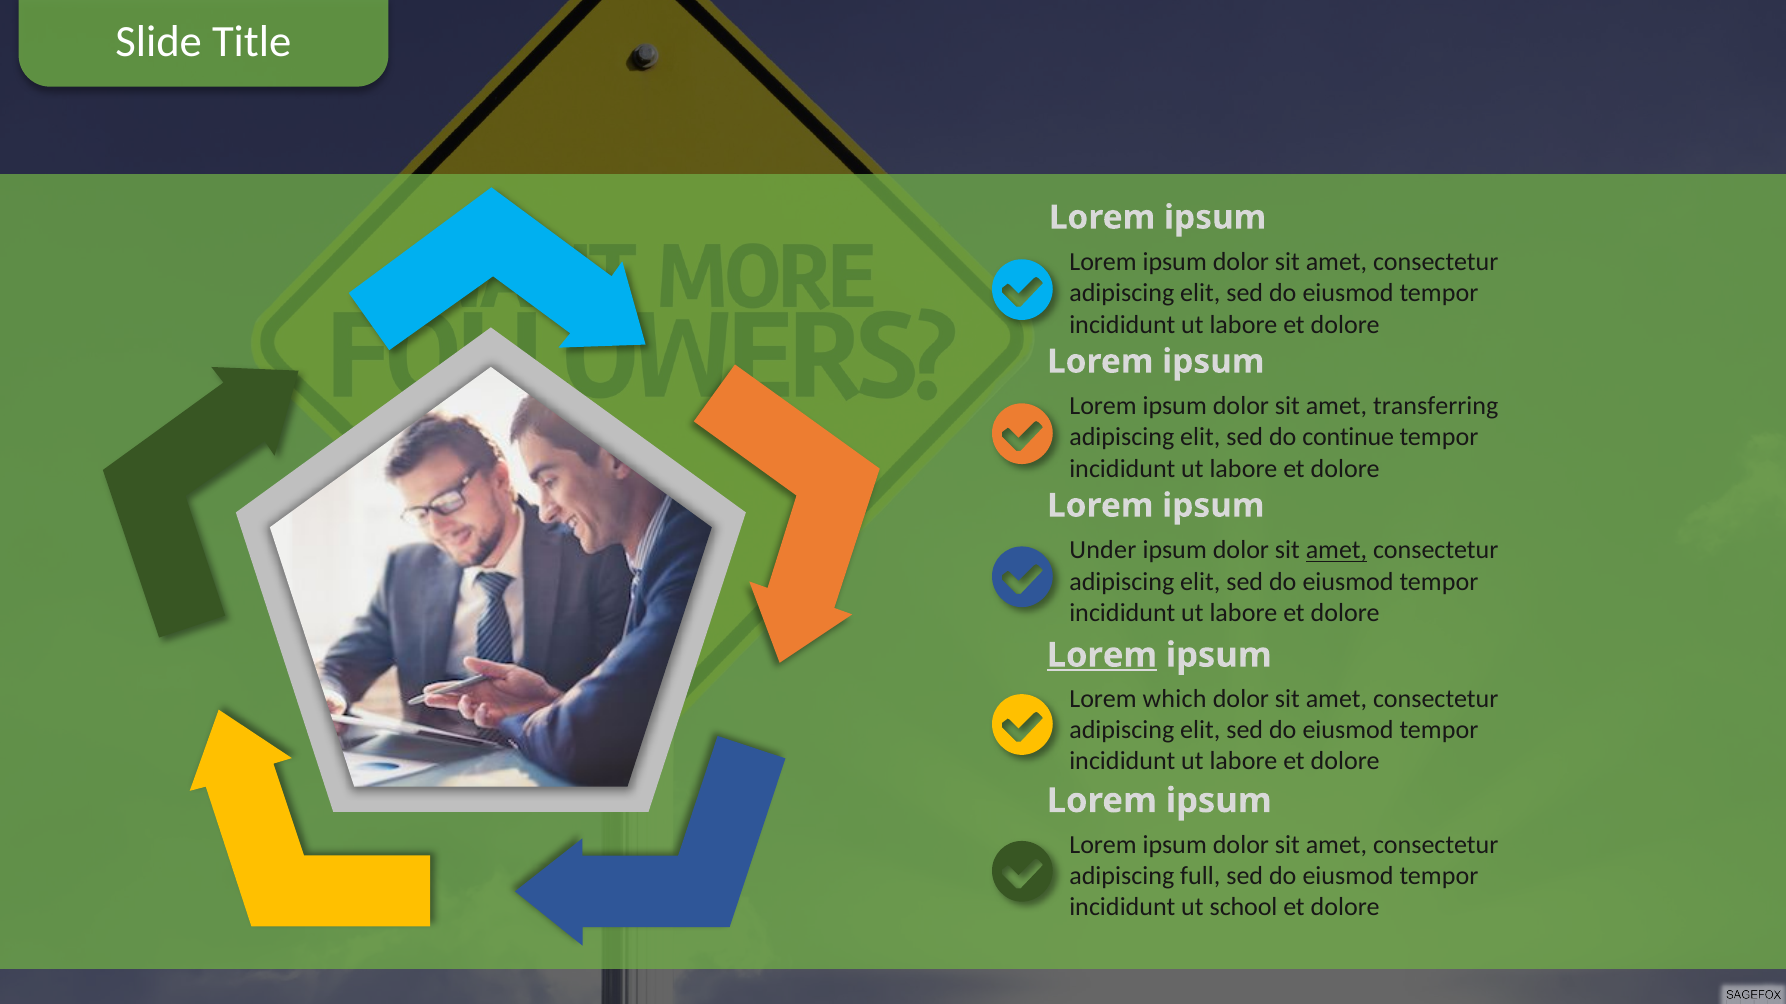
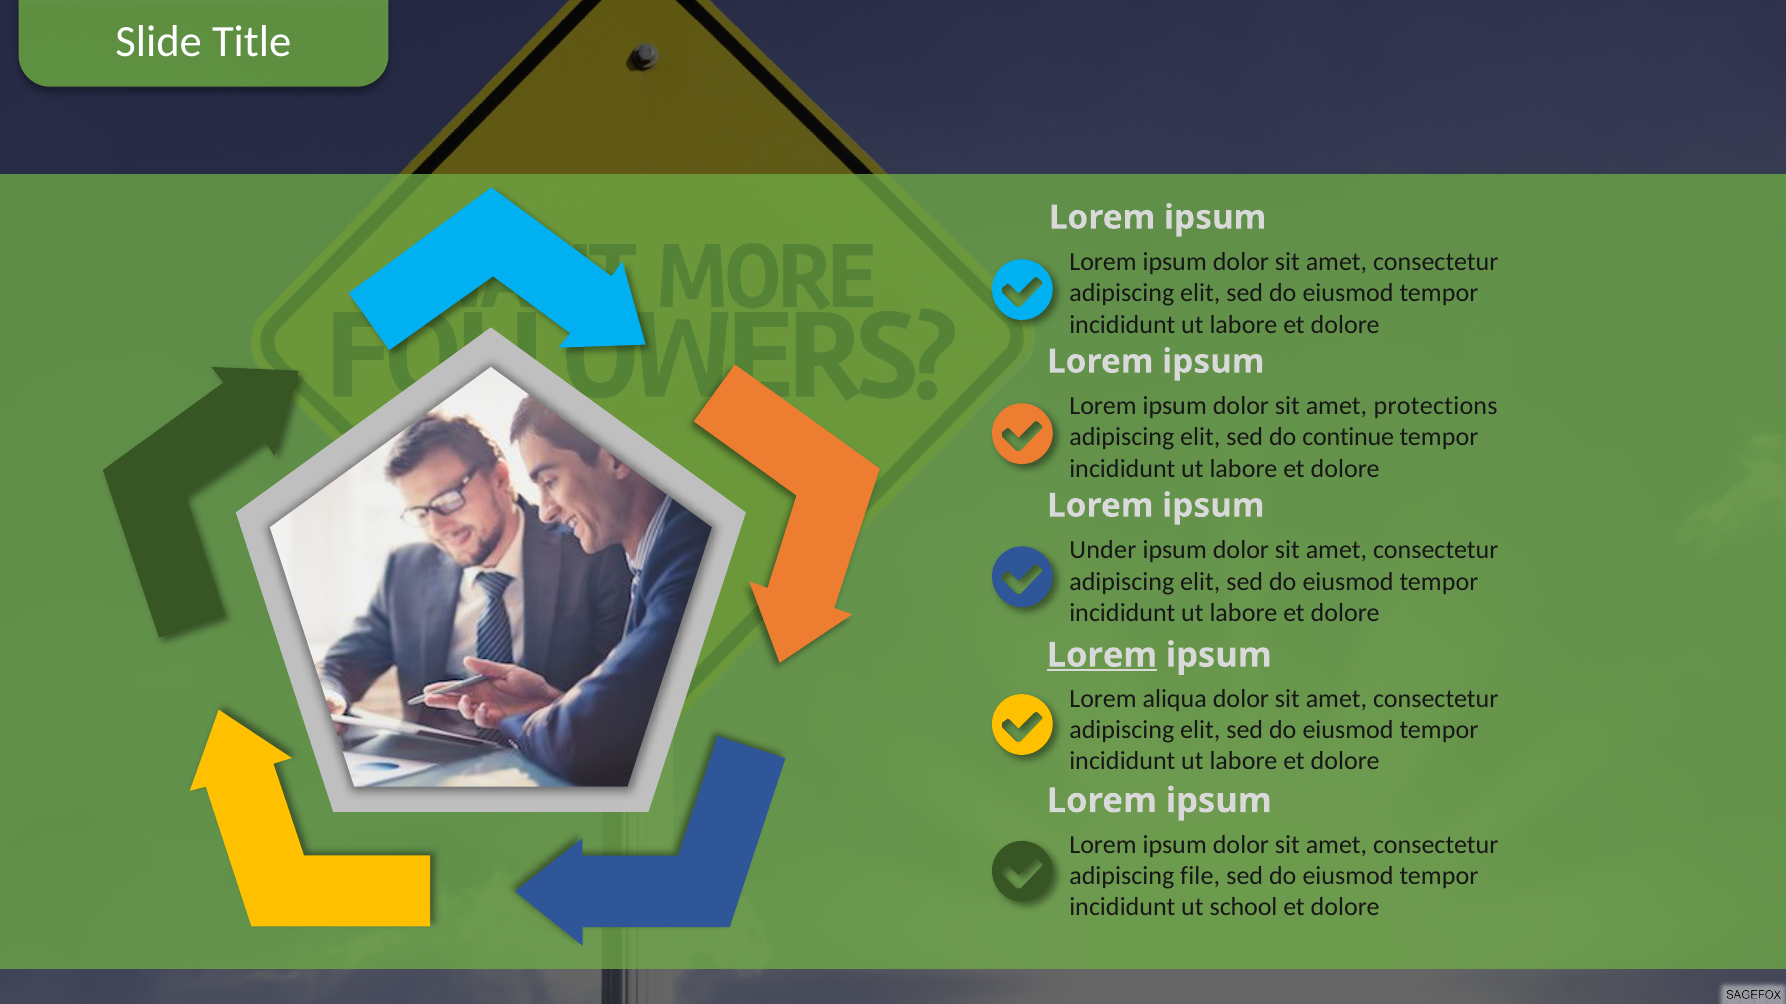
transferring: transferring -> protections
amet at (1336, 551) underline: present -> none
which: which -> aliqua
full: full -> file
